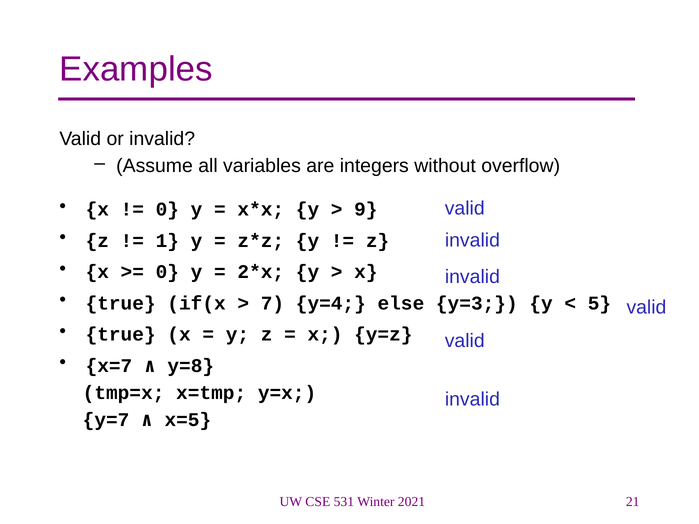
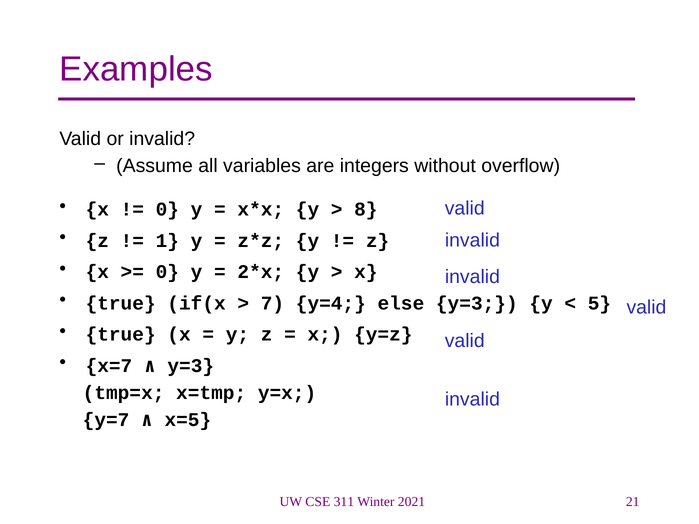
9: 9 -> 8
x=7 y=8: y=8 -> y=3
531: 531 -> 311
